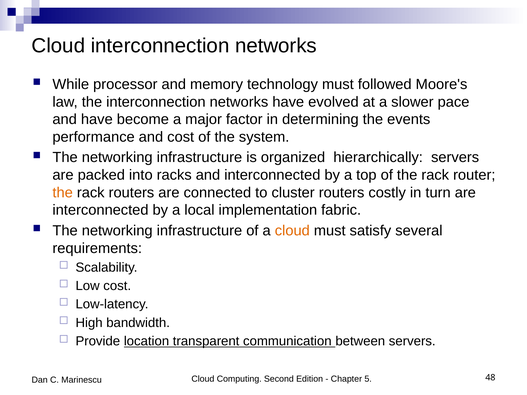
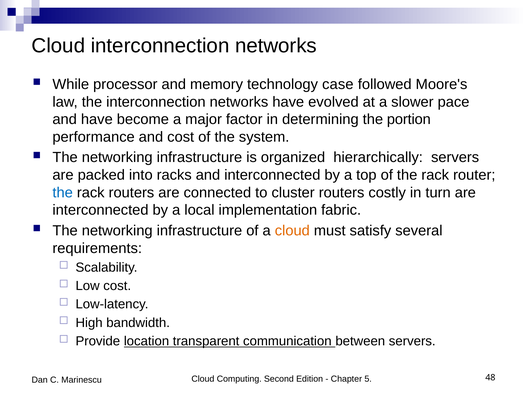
technology must: must -> case
events: events -> portion
the at (63, 193) colour: orange -> blue
